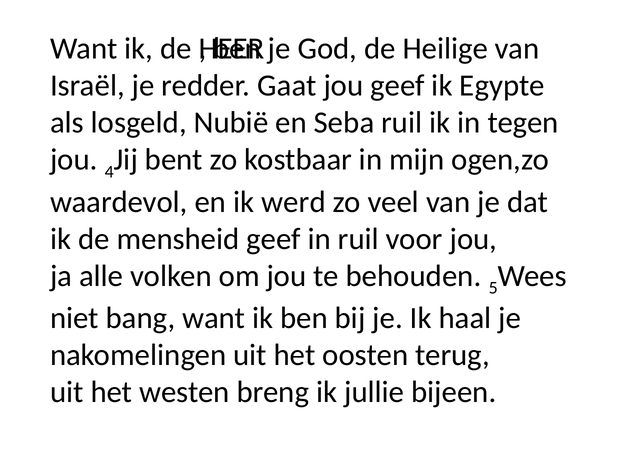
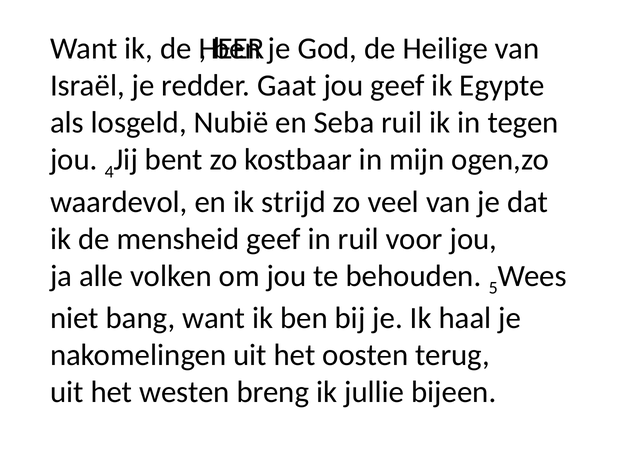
werd: werd -> strijd
